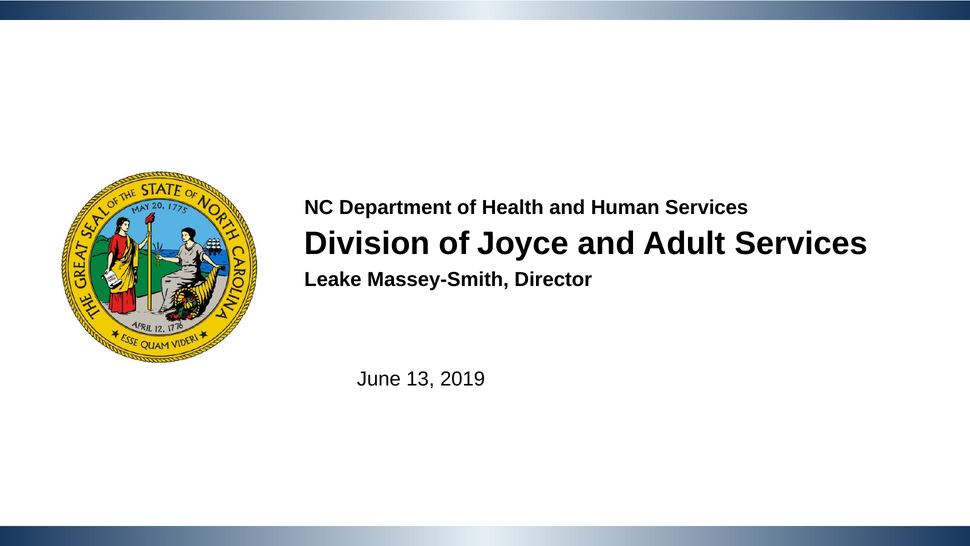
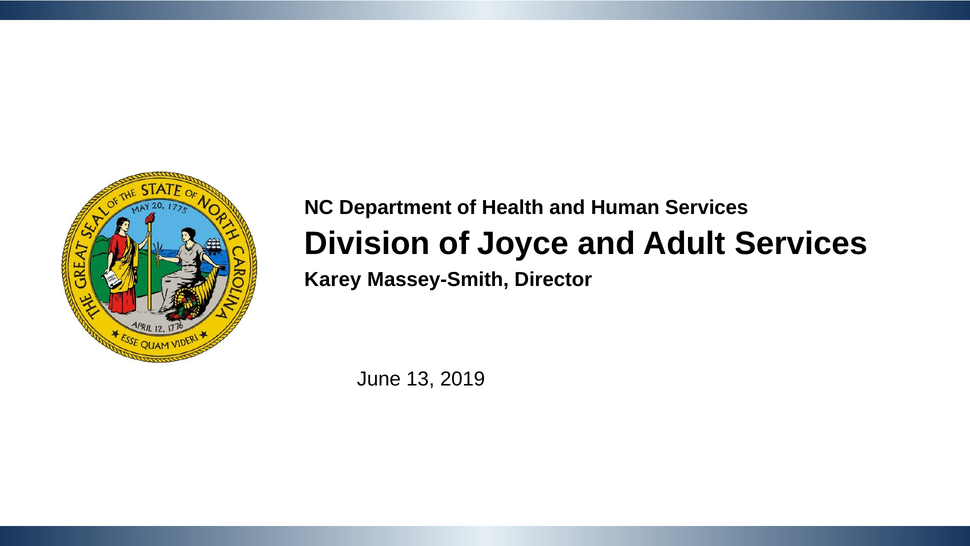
Leake: Leake -> Karey
